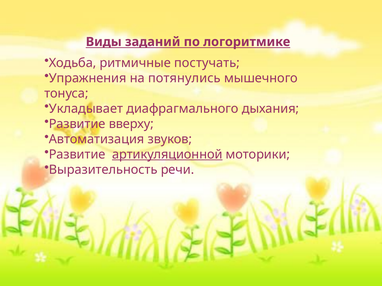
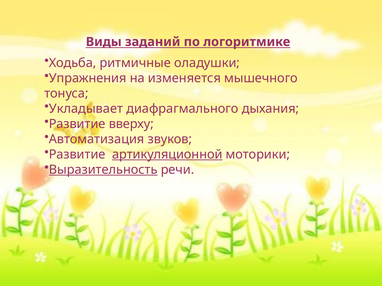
постучать: постучать -> оладушки
потянулись: потянулись -> изменяется
Выразительность underline: none -> present
